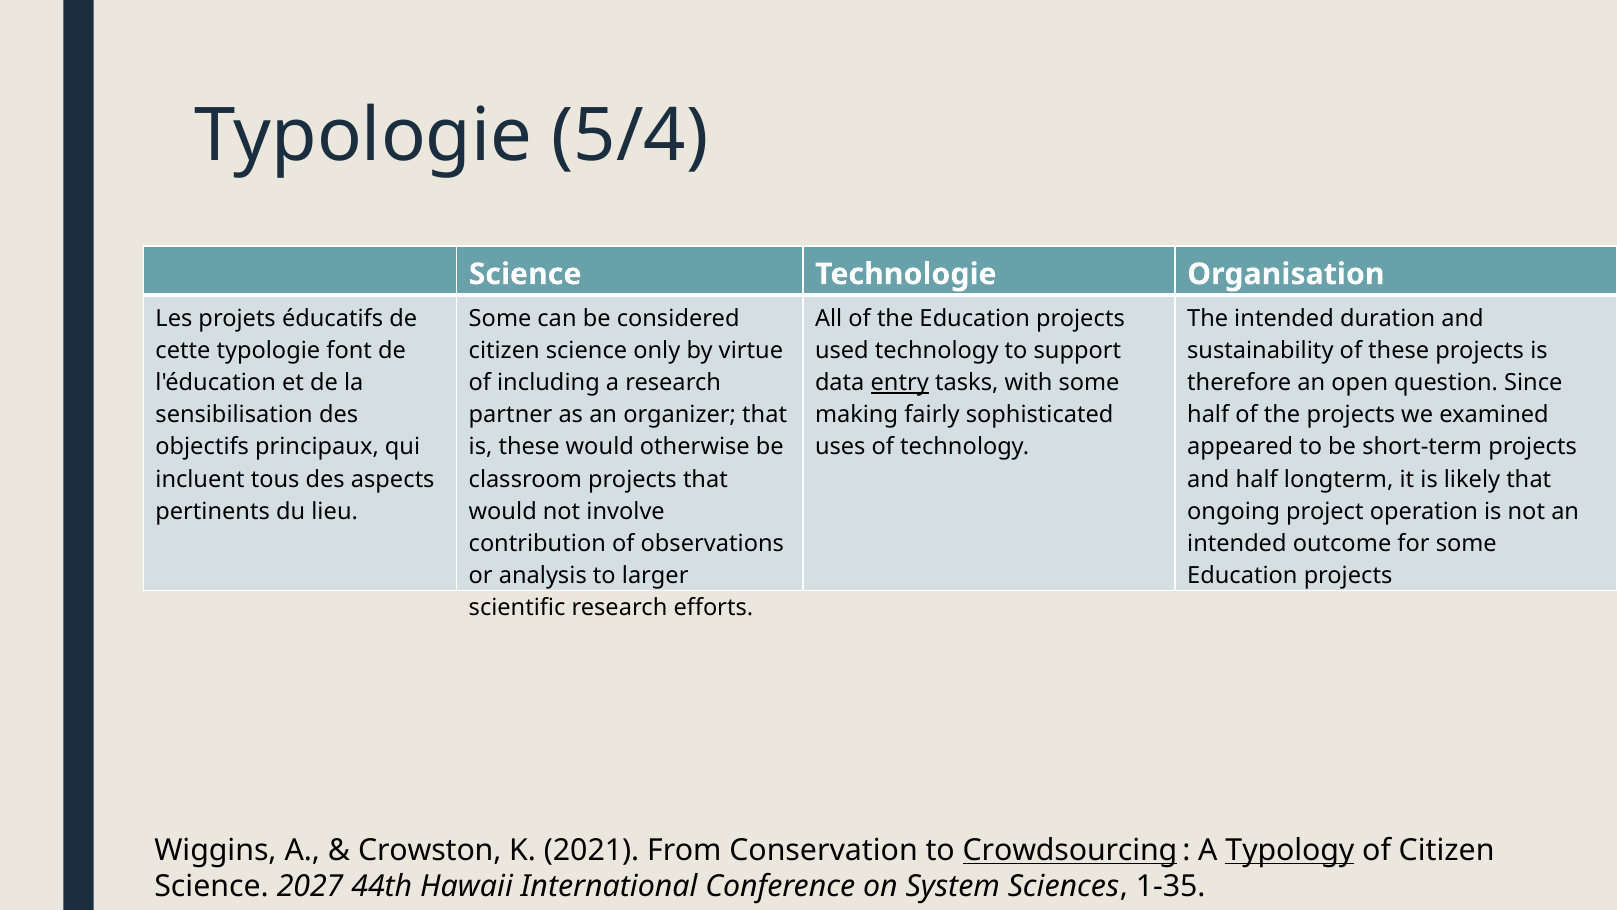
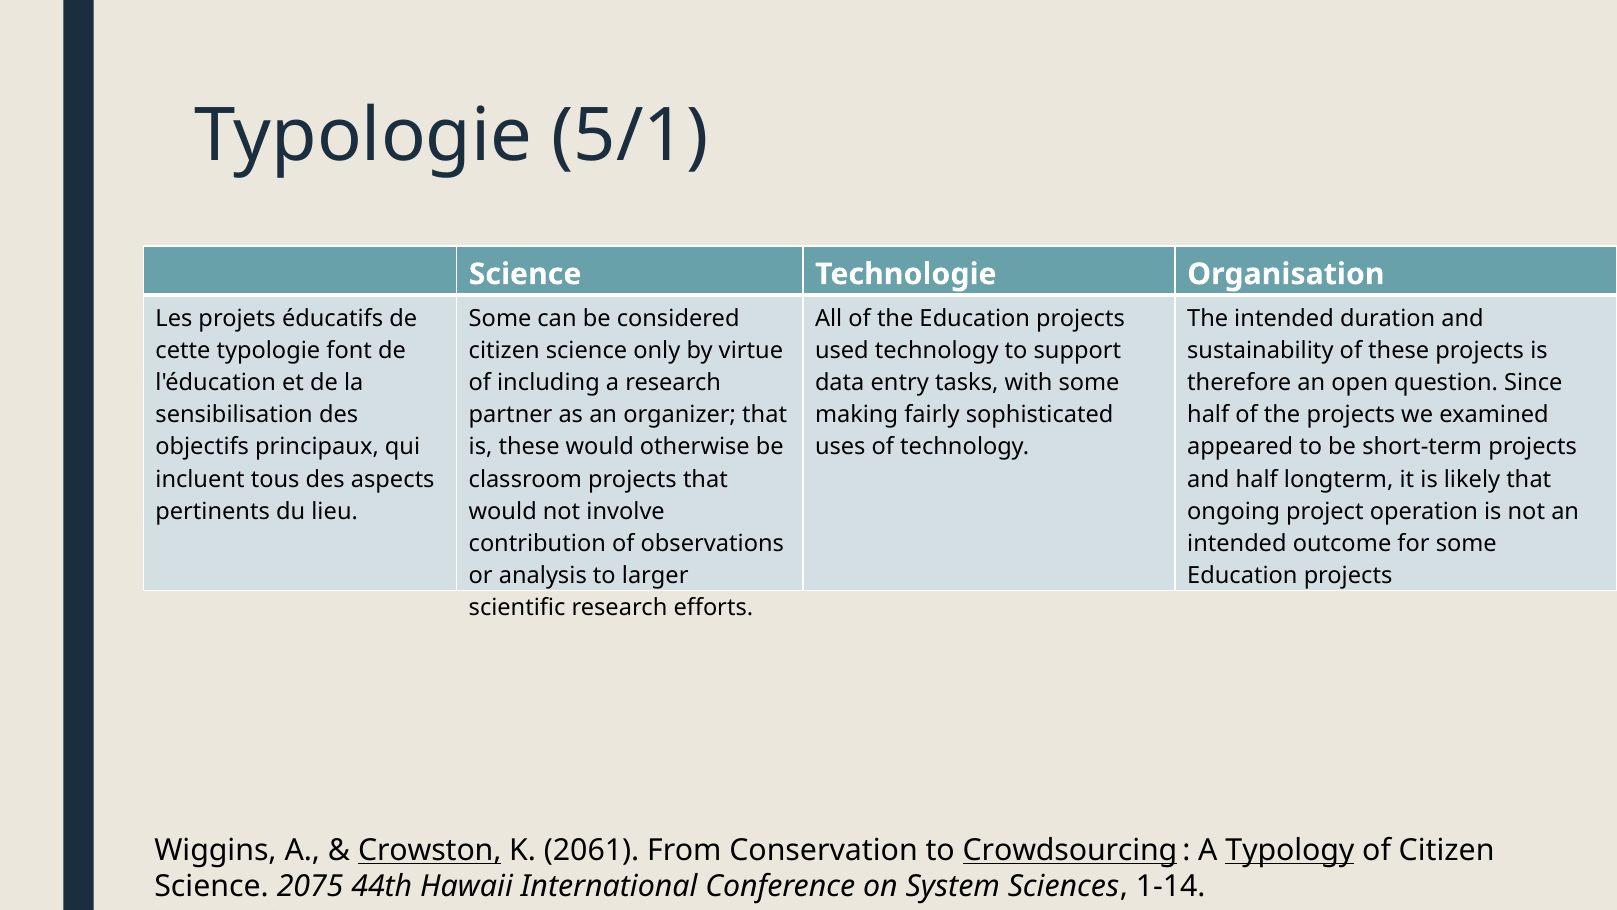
5/4: 5/4 -> 5/1
entry underline: present -> none
Crowston underline: none -> present
2021: 2021 -> 2061
2027: 2027 -> 2075
1‑35: 1‑35 -> 1‑14
